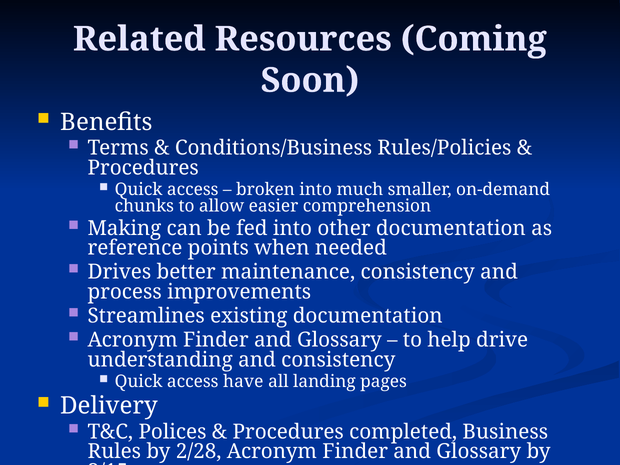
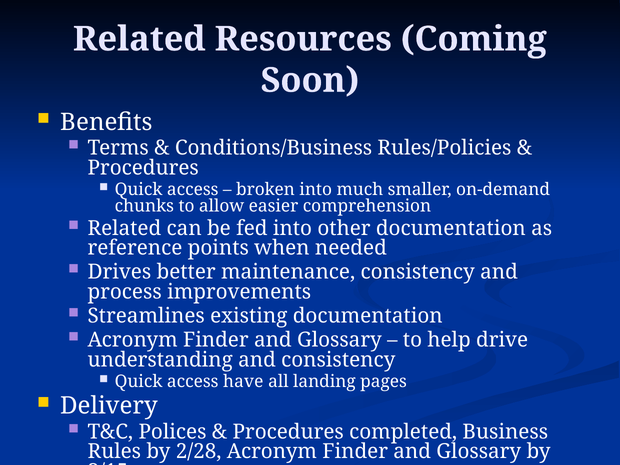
Making at (124, 228): Making -> Related
